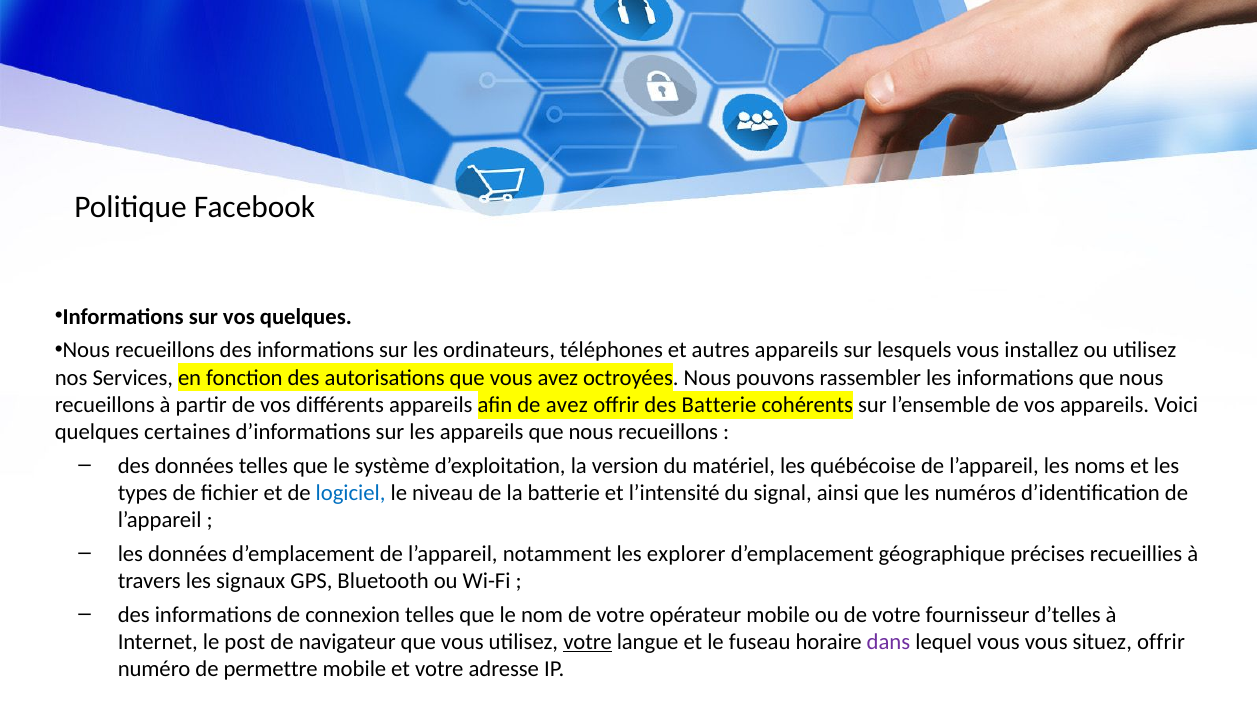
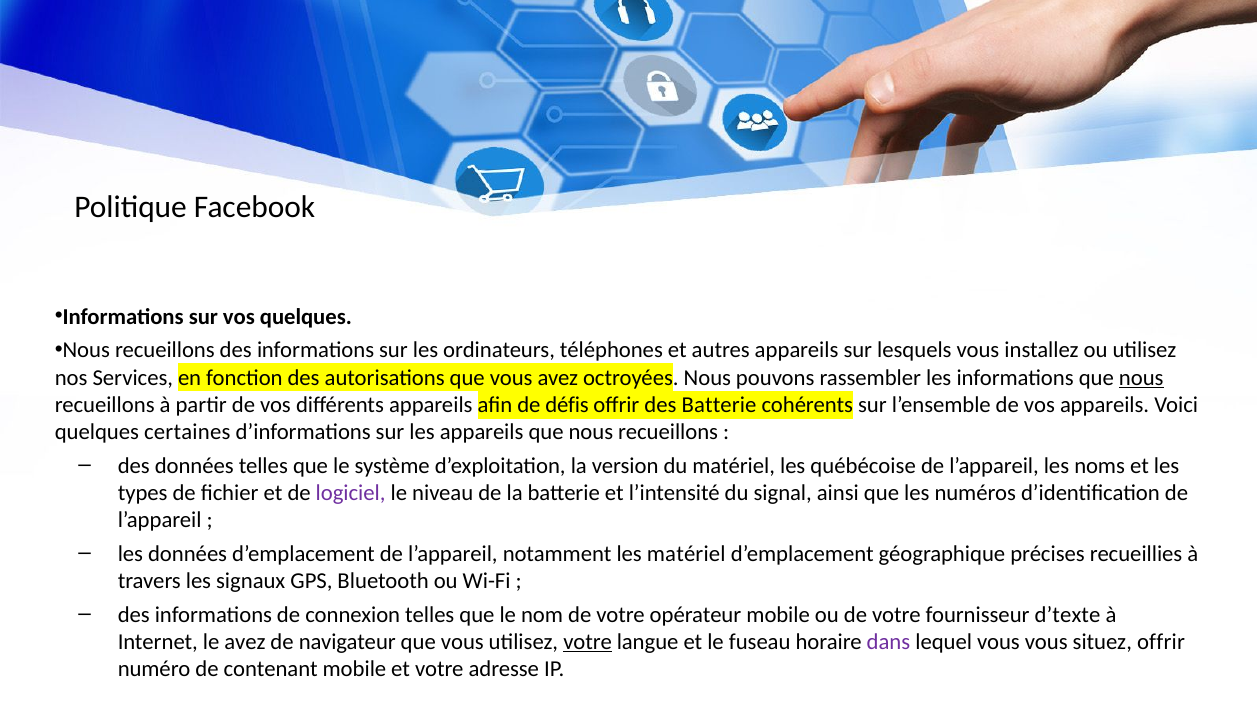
nous at (1141, 378) underline: none -> present
de avez: avez -> défis
logiciel colour: blue -> purple
les explorer: explorer -> matériel
d’telles: d’telles -> d’texte
le post: post -> avez
permettre: permettre -> contenant
